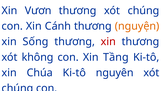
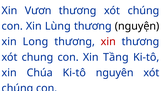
Cánh: Cánh -> Lùng
nguyện colour: orange -> black
Sống: Sống -> Long
không: không -> chung
